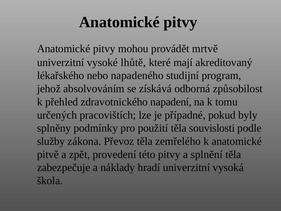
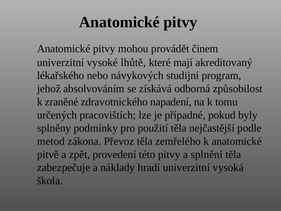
mrtvě: mrtvě -> činem
napadeného: napadeného -> návykových
přehled: přehled -> zraněné
souvislosti: souvislosti -> nejčastější
služby: služby -> metod
